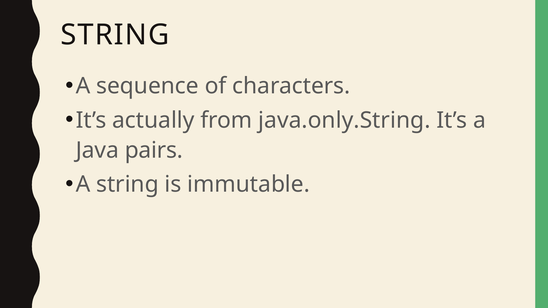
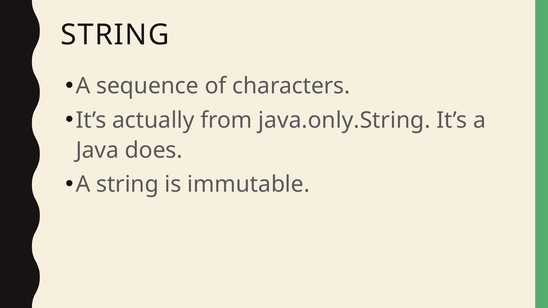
pairs: pairs -> does
